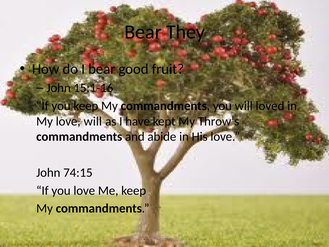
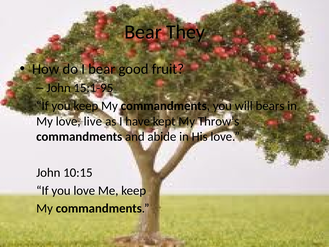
15:1-16: 15:1-16 -> 15:1-95
loved: loved -> bears
love will: will -> live
74:15: 74:15 -> 10:15
